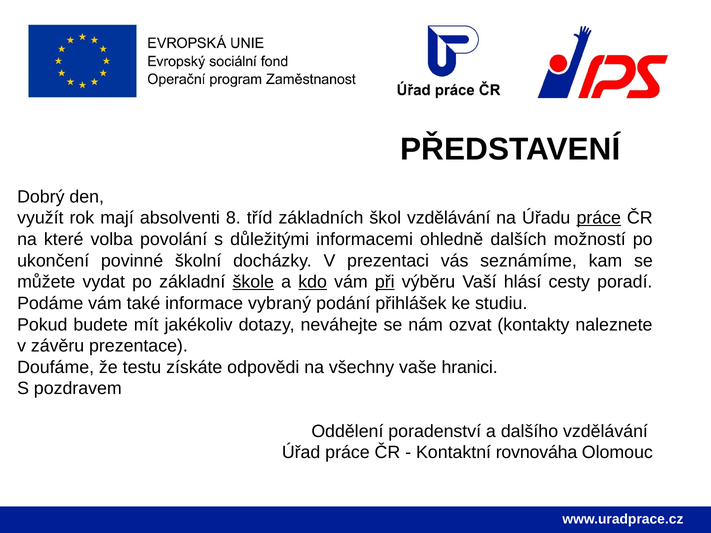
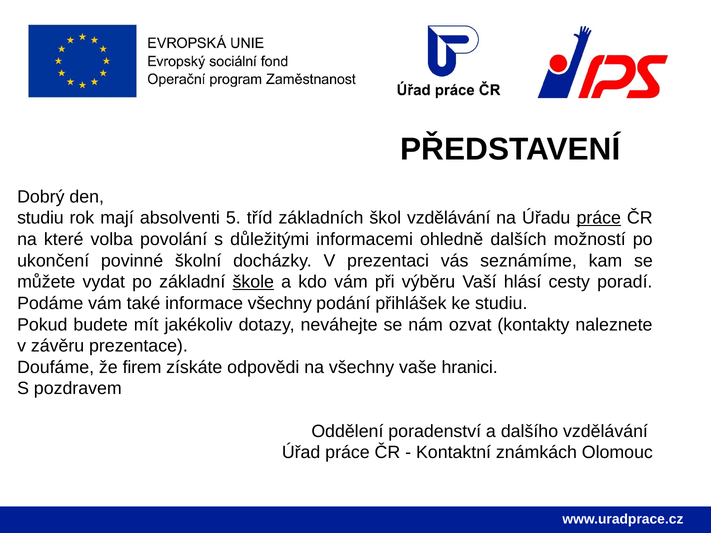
využít at (40, 218): využít -> studiu
8: 8 -> 5
kdo underline: present -> none
při underline: present -> none
informace vybraný: vybraný -> všechny
testu: testu -> firem
rovnováha: rovnováha -> známkách
